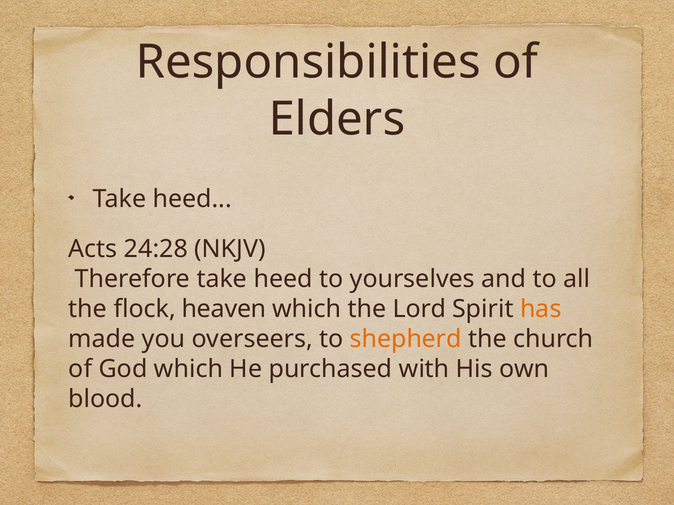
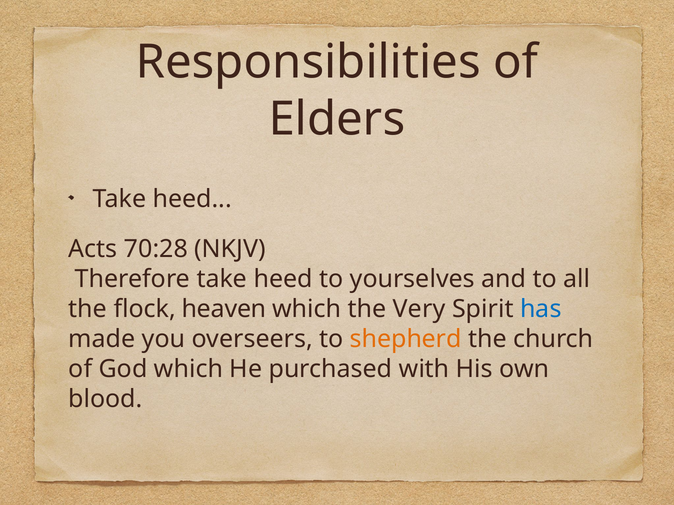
24:28: 24:28 -> 70:28
Lord: Lord -> Very
has colour: orange -> blue
